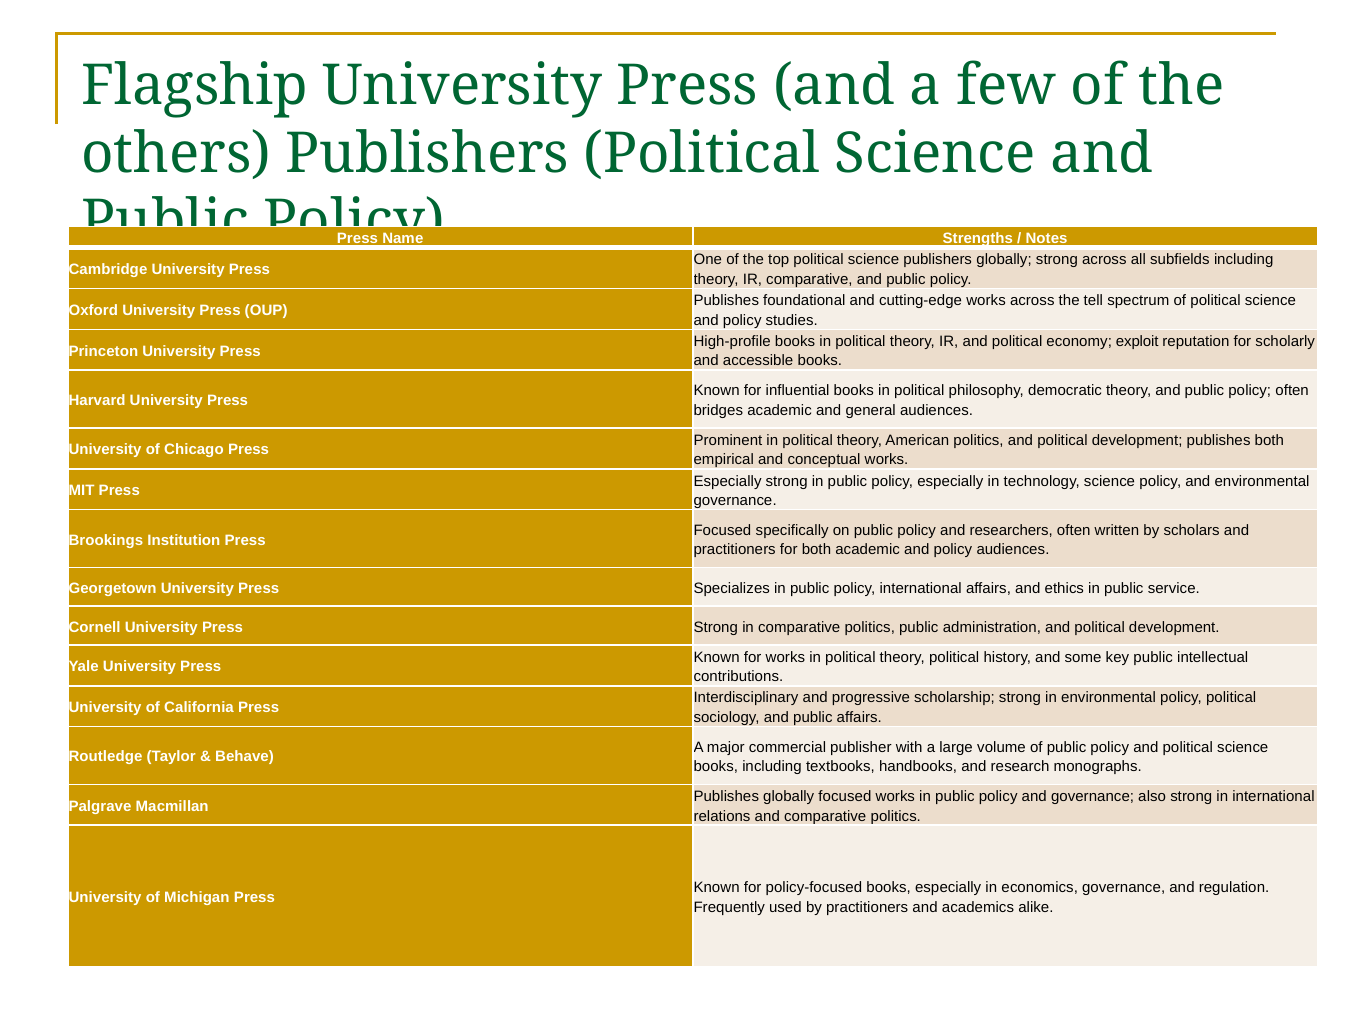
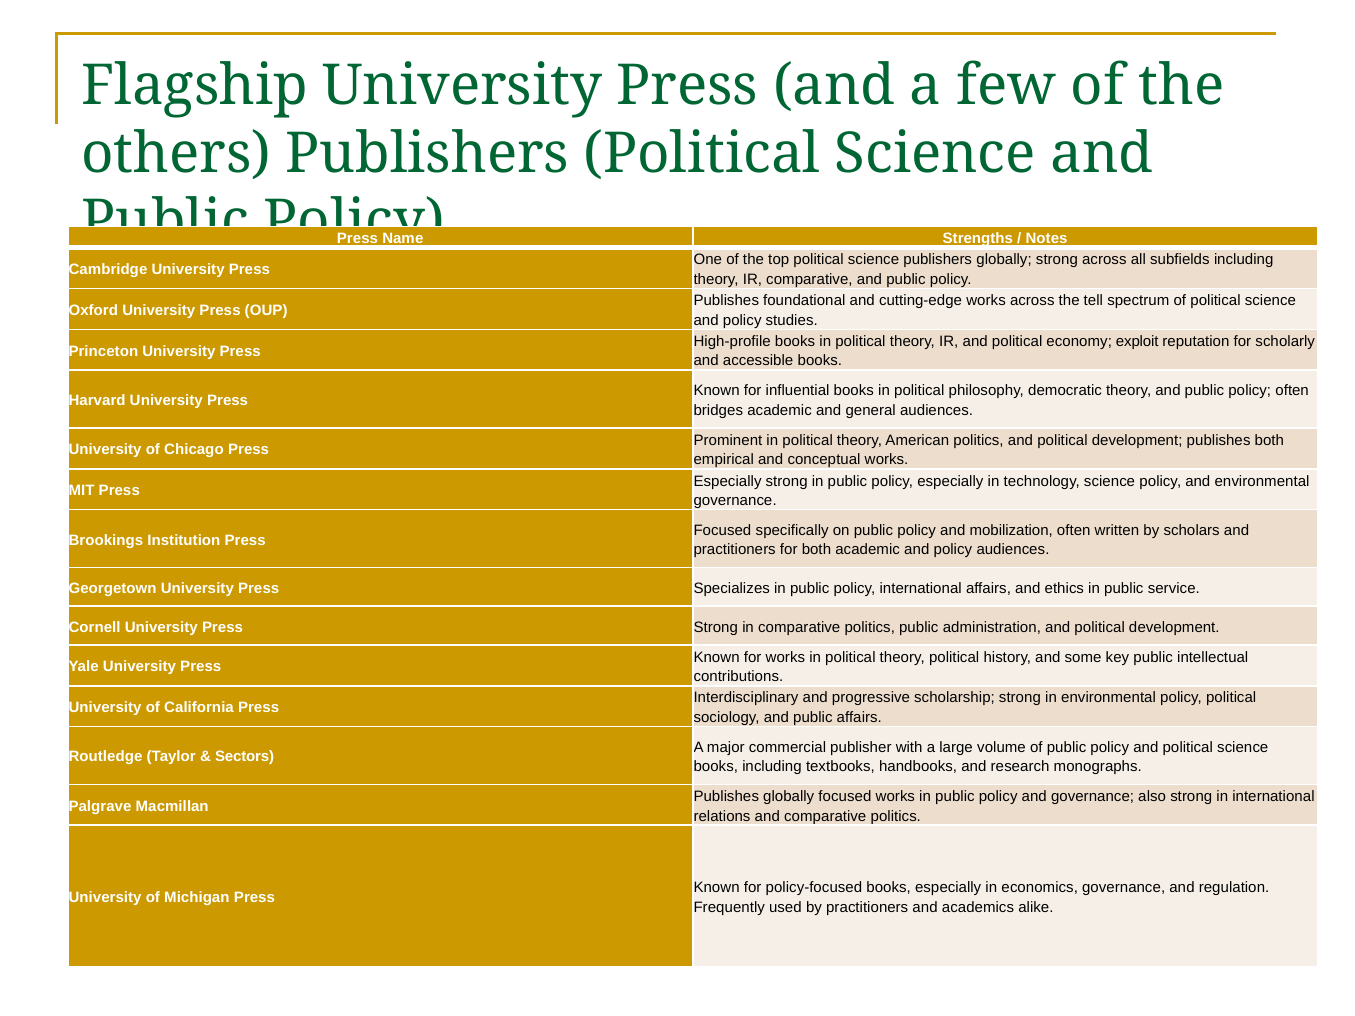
researchers: researchers -> mobilization
Behave: Behave -> Sectors
